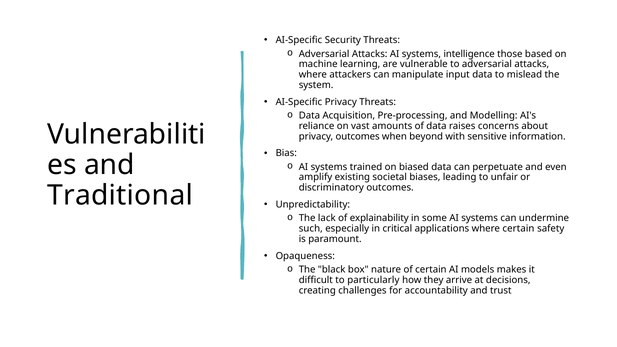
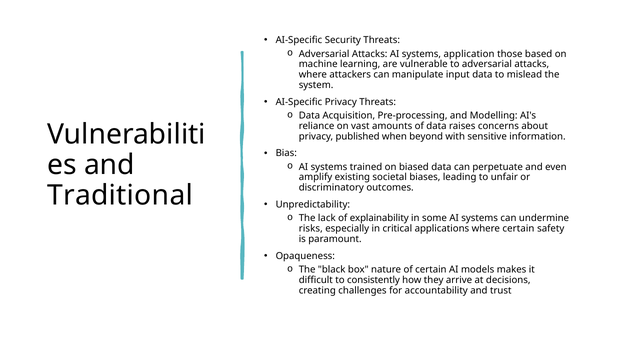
intelligence: intelligence -> application
privacy outcomes: outcomes -> published
such: such -> risks
particularly: particularly -> consistently
